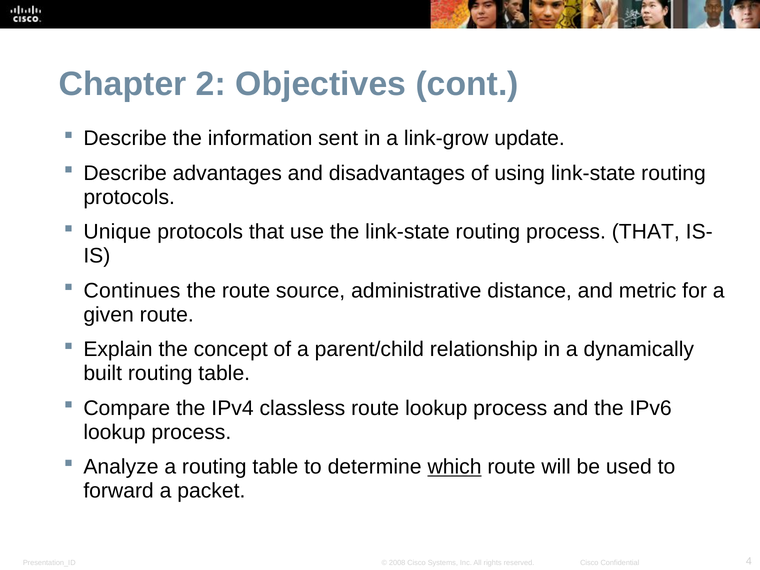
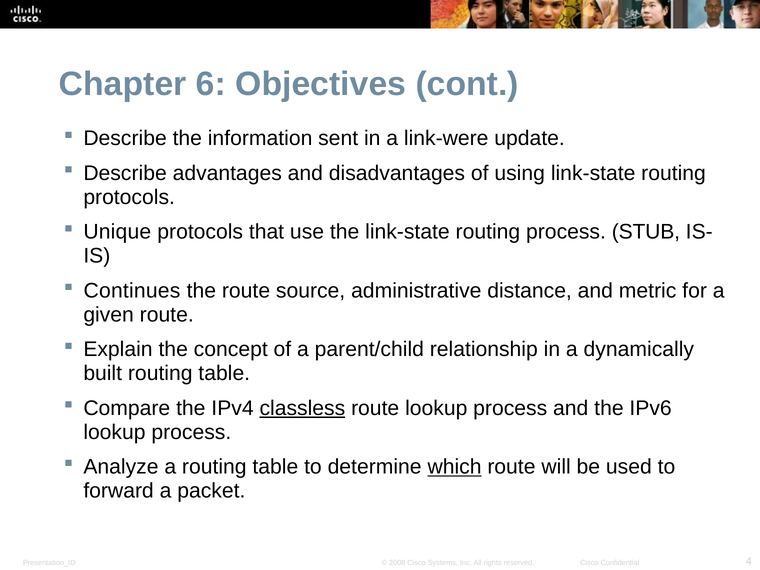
2: 2 -> 6
link-grow: link-grow -> link-were
process THAT: THAT -> STUB
classless underline: none -> present
